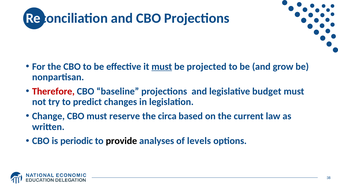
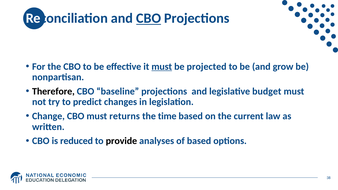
CBO at (149, 18) underline: none -> present
Therefore colour: red -> black
reserve: reserve -> returns
circa: circa -> time
periodic: periodic -> reduced
of levels: levels -> based
